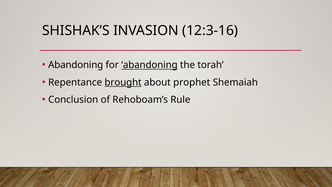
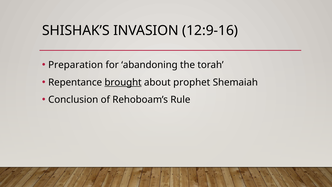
12:3-16: 12:3-16 -> 12:9-16
Abandoning at (76, 65): Abandoning -> Preparation
abandoning at (149, 65) underline: present -> none
